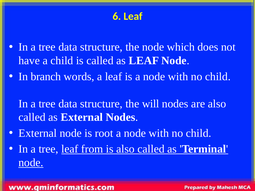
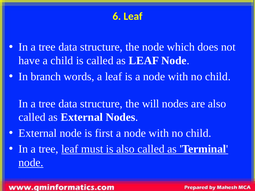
root: root -> first
from: from -> must
